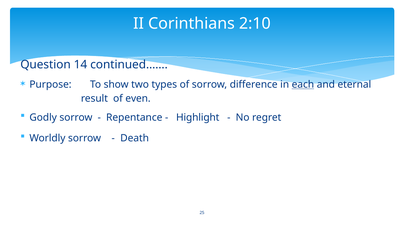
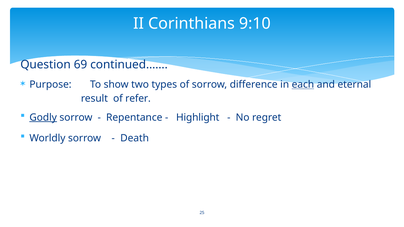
2:10: 2:10 -> 9:10
14: 14 -> 69
even: even -> refer
Godly underline: none -> present
